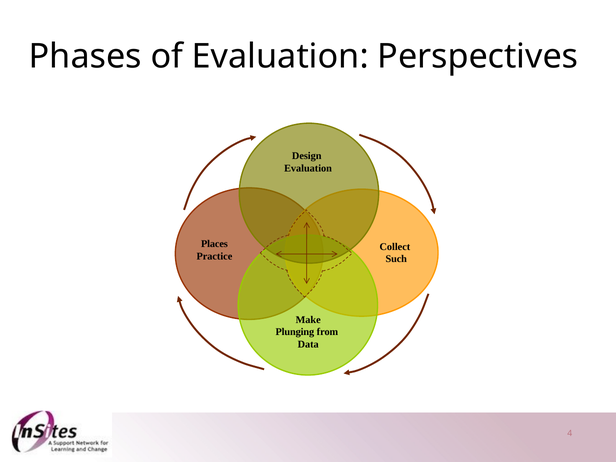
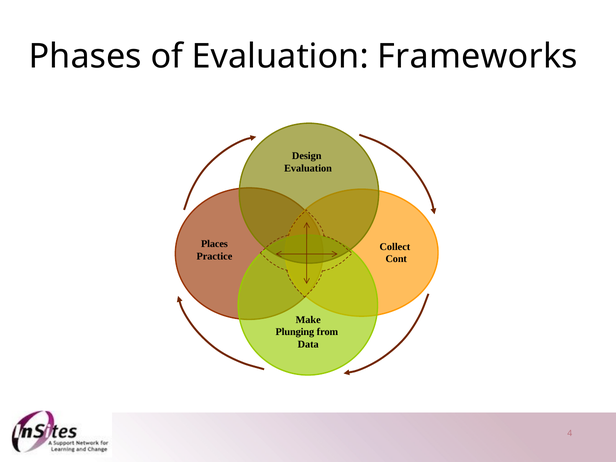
Perspectives: Perspectives -> Frameworks
Such: Such -> Cont
